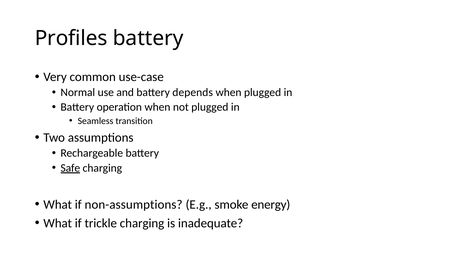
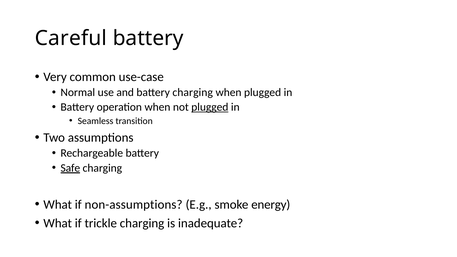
Profiles: Profiles -> Careful
battery depends: depends -> charging
plugged at (210, 107) underline: none -> present
